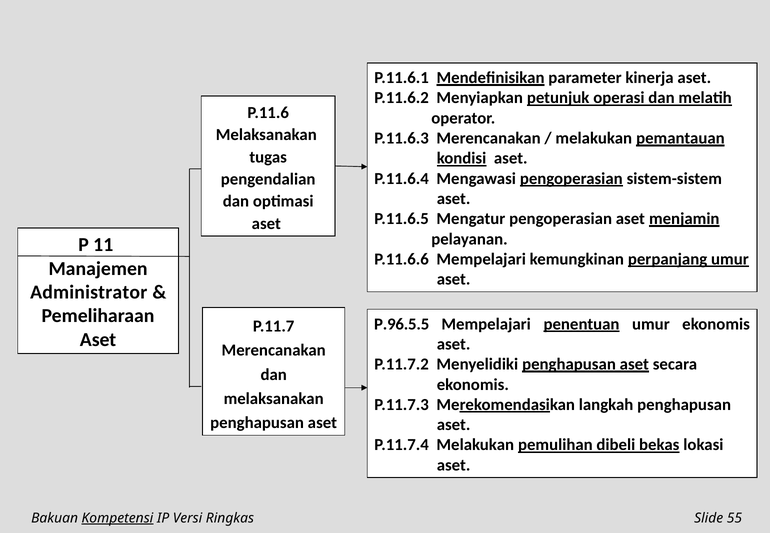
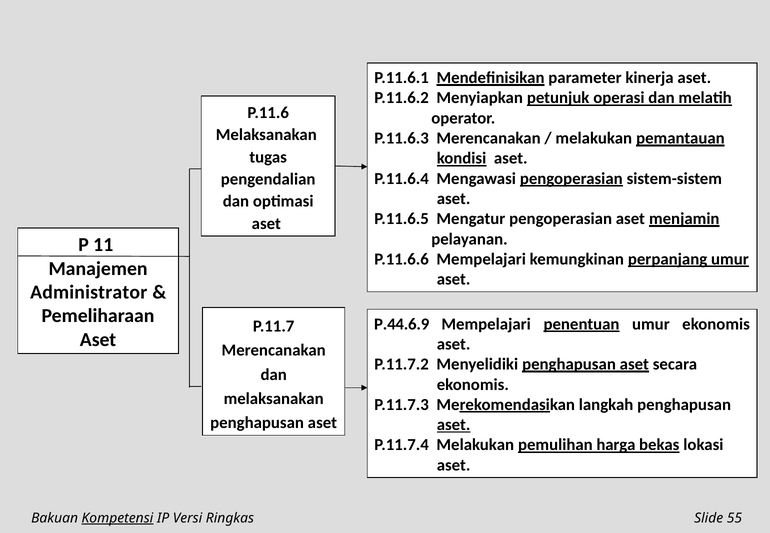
P.96.5.5: P.96.5.5 -> P.44.6.9
aset at (454, 425) underline: none -> present
dibeli: dibeli -> harga
